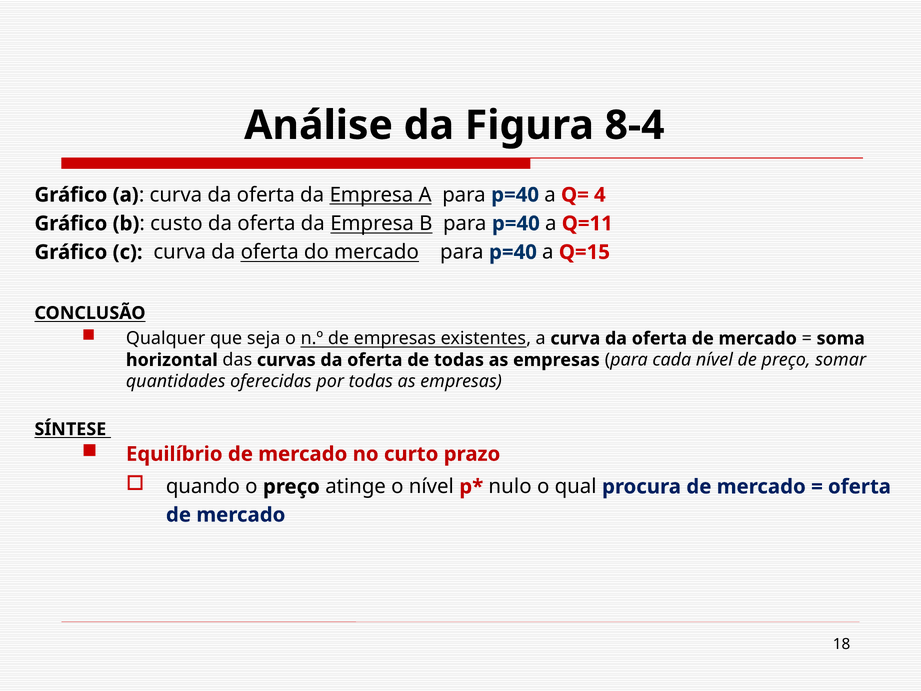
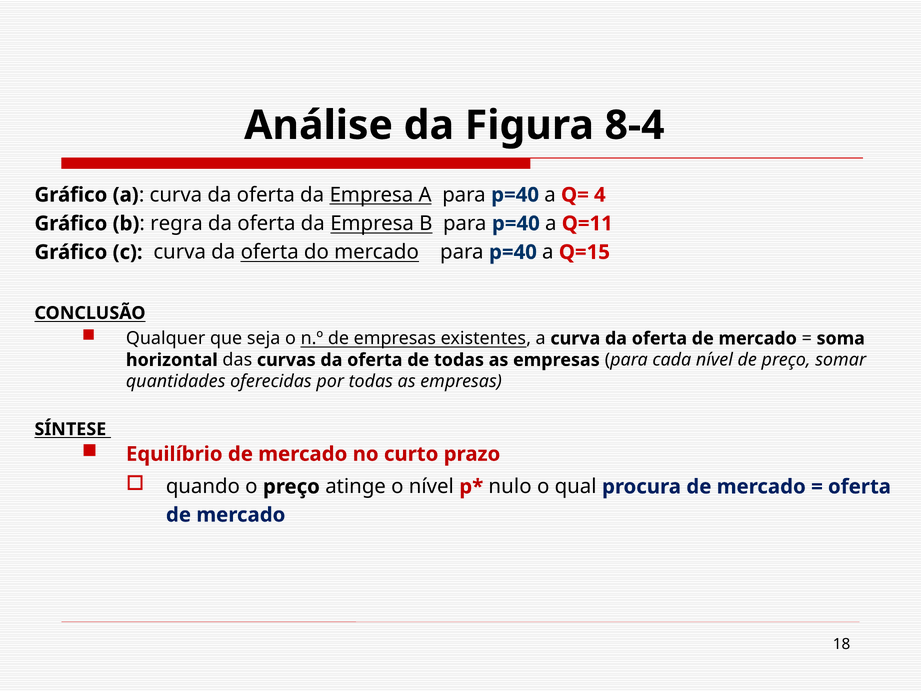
custo: custo -> regra
